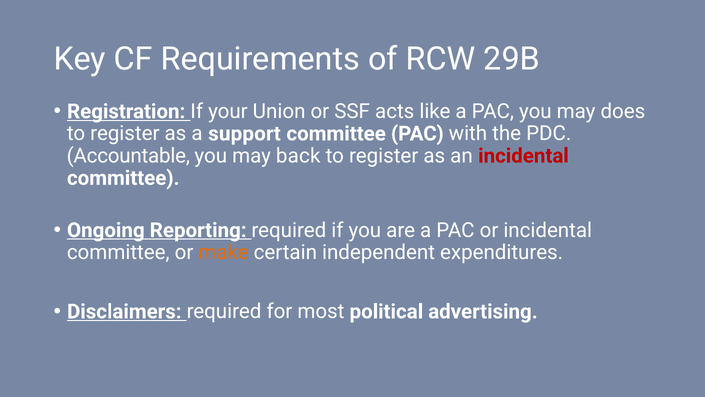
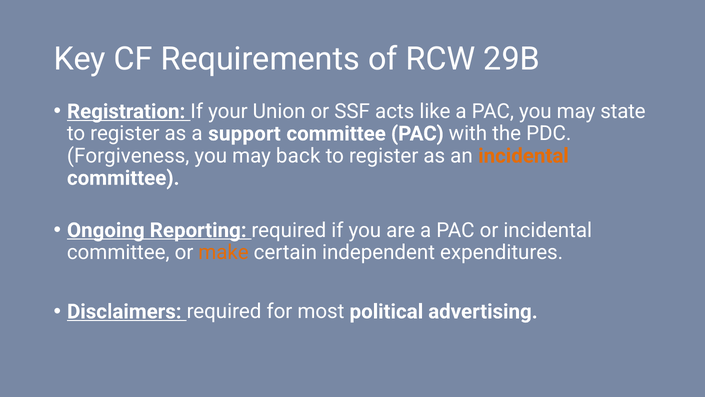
does: does -> state
Accountable: Accountable -> Forgiveness
incidental at (523, 156) colour: red -> orange
